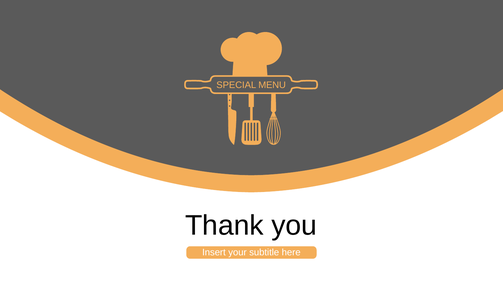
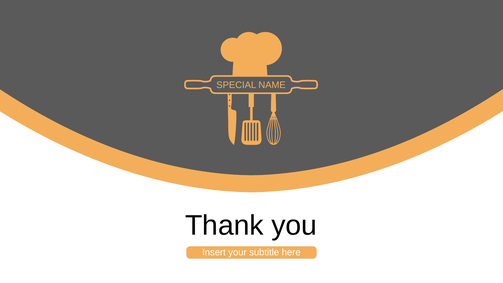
MENU: MENU -> NAME
